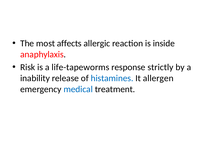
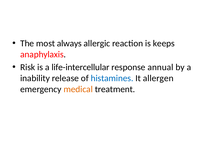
affects: affects -> always
inside: inside -> keeps
life-tapeworms: life-tapeworms -> life-intercellular
strictly: strictly -> annual
medical colour: blue -> orange
